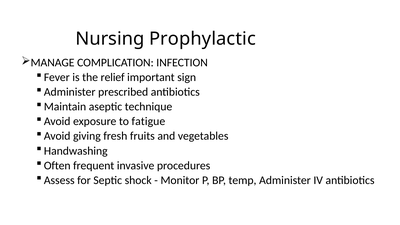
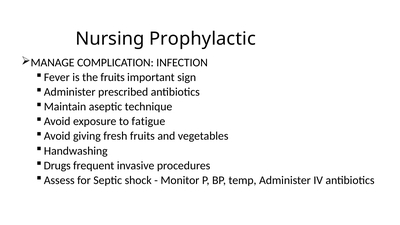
the relief: relief -> fruits
Often: Often -> Drugs
